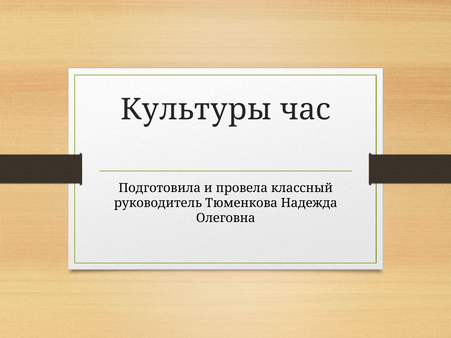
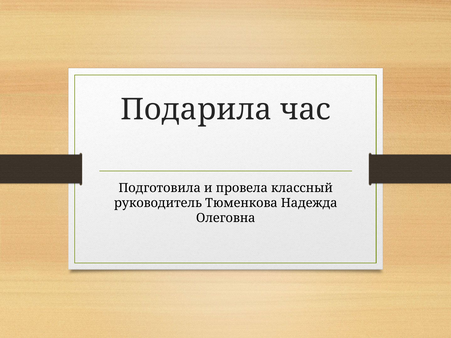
Культуры: Культуры -> Подарила
